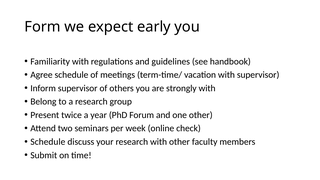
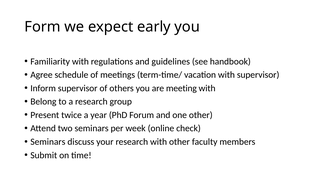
strongly: strongly -> meeting
Schedule at (48, 142): Schedule -> Seminars
